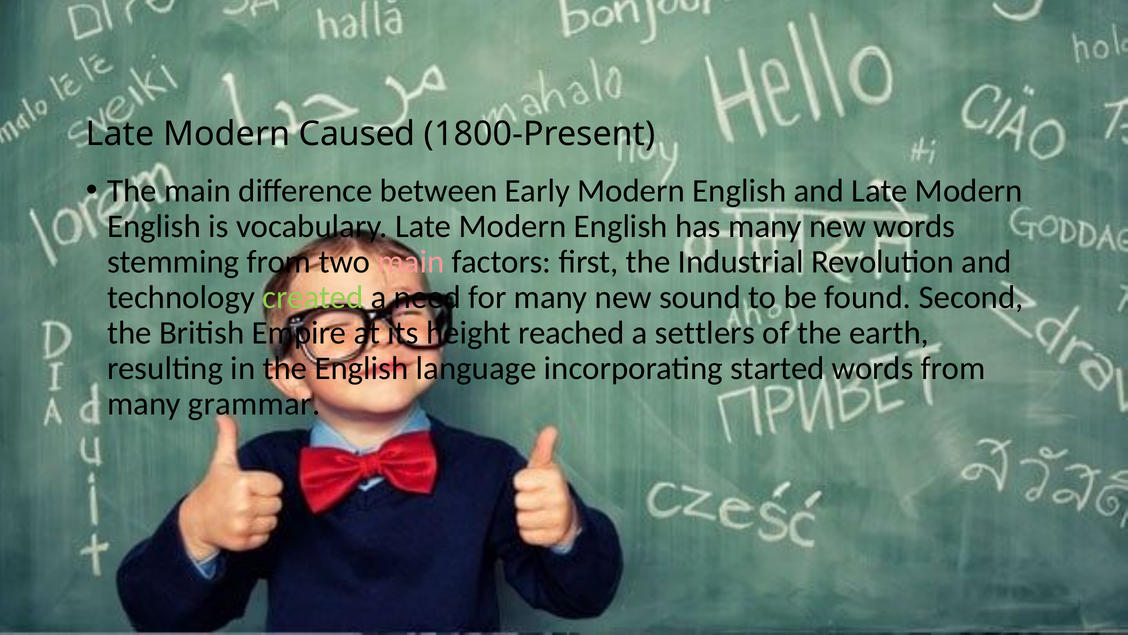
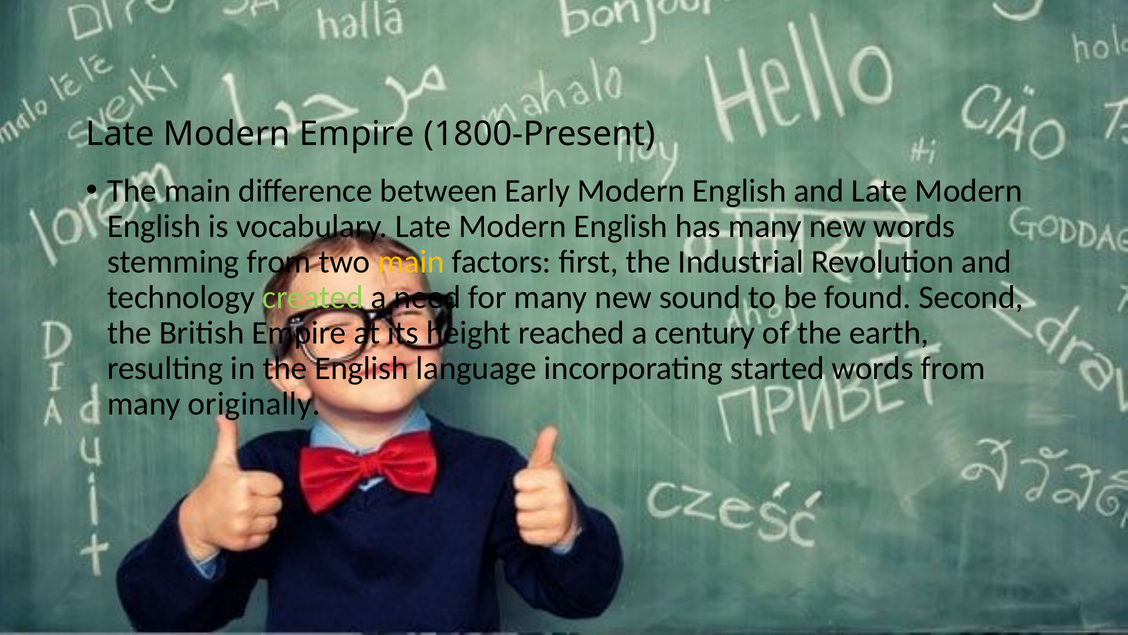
Modern Caused: Caused -> Empire
main at (411, 262) colour: pink -> yellow
settlers: settlers -> century
grammar: grammar -> originally
